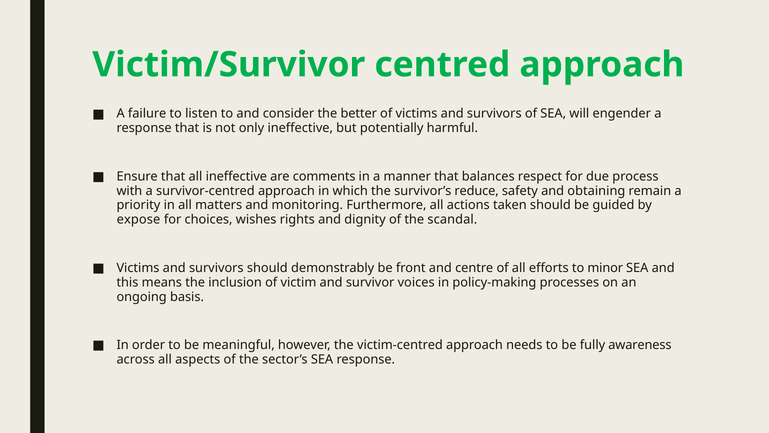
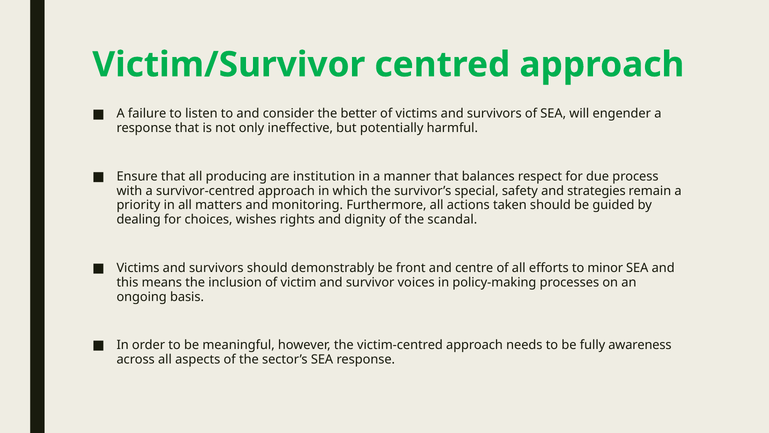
all ineffective: ineffective -> producing
comments: comments -> institution
reduce: reduce -> special
obtaining: obtaining -> strategies
expose: expose -> dealing
